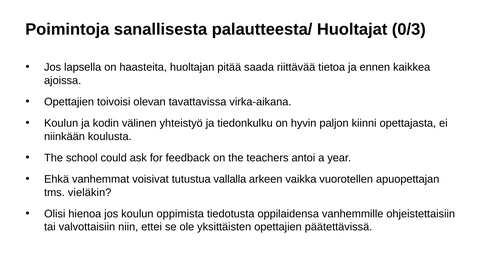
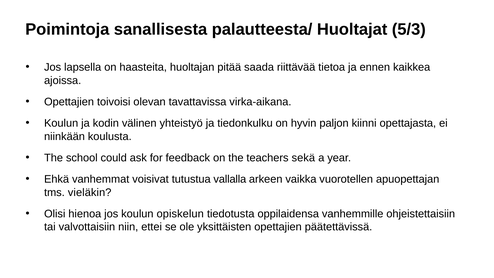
0/3: 0/3 -> 5/3
antoi: antoi -> sekä
oppimista: oppimista -> opiskelun
